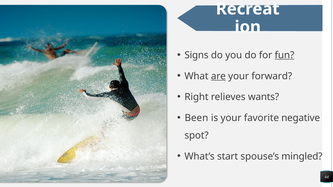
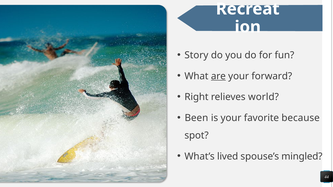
Signs: Signs -> Story
fun underline: present -> none
wants: wants -> world
negative: negative -> because
start: start -> lived
